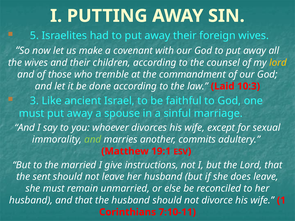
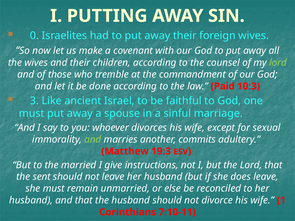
5: 5 -> 0
lord at (278, 63) colour: yellow -> light green
Laid: Laid -> Paid
19:1: 19:1 -> 19:3
